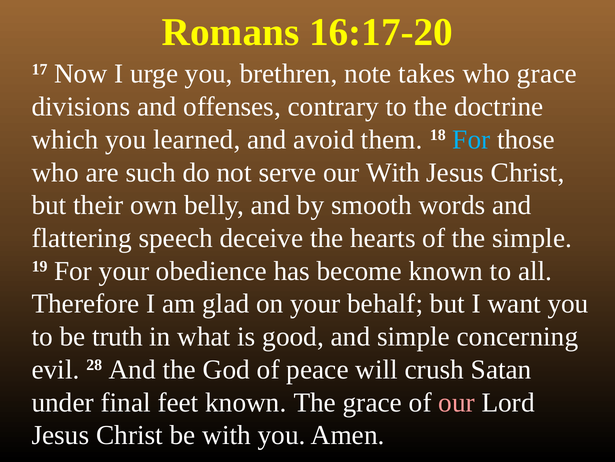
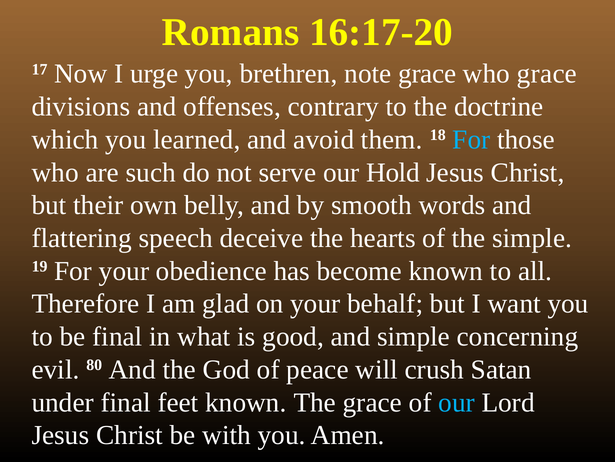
note takes: takes -> grace
our With: With -> Hold
be truth: truth -> final
28: 28 -> 80
our at (457, 402) colour: pink -> light blue
